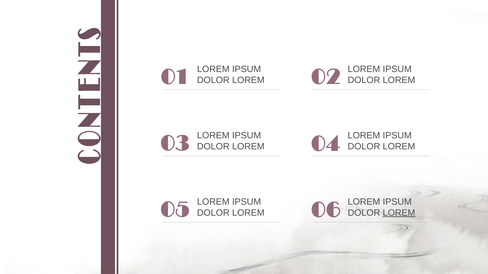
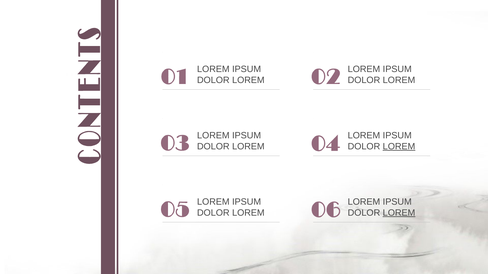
LOREM at (399, 147) underline: none -> present
